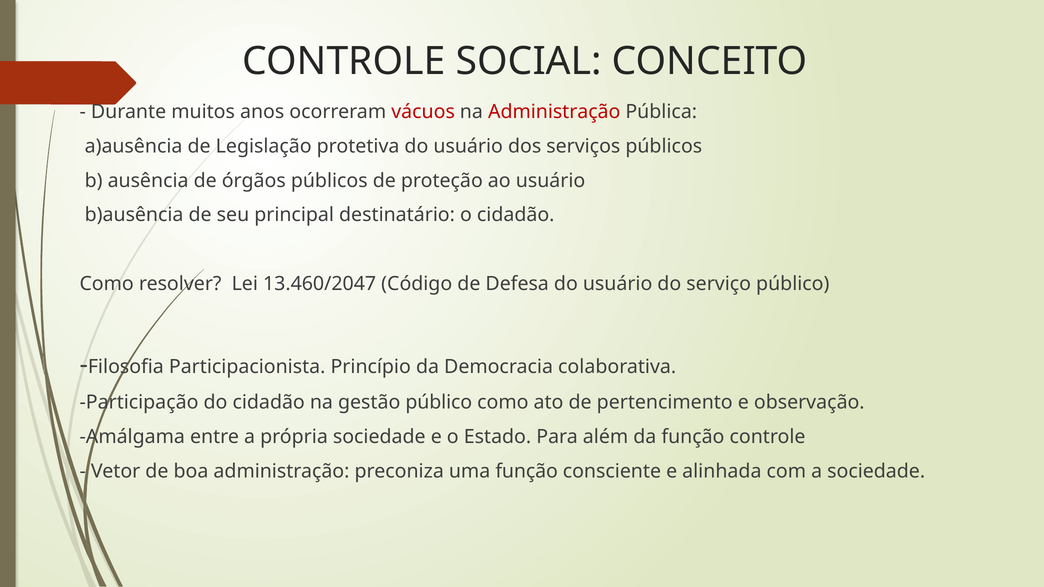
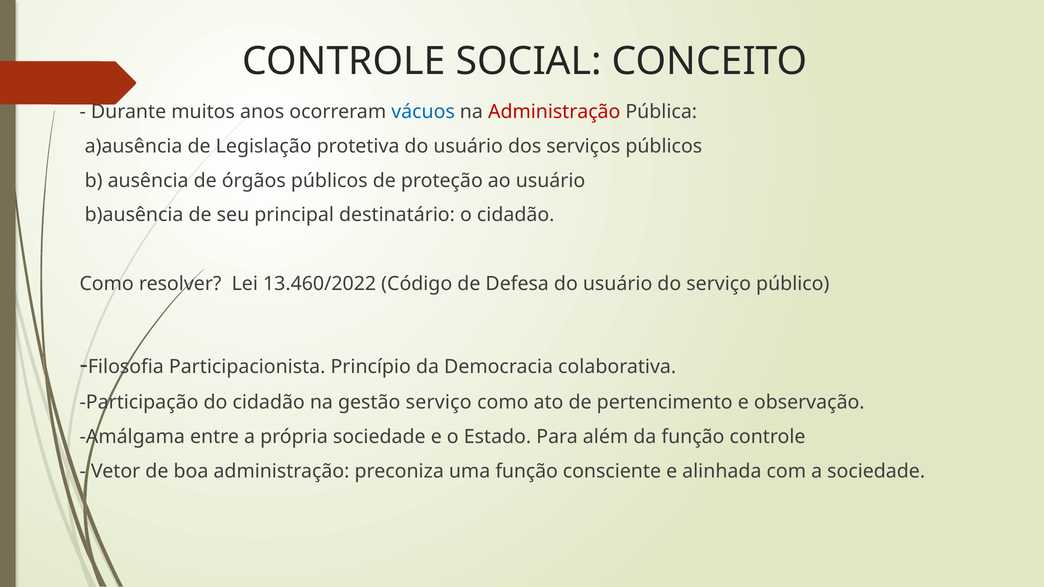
vácuos colour: red -> blue
13.460/2047: 13.460/2047 -> 13.460/2022
gestão público: público -> serviço
